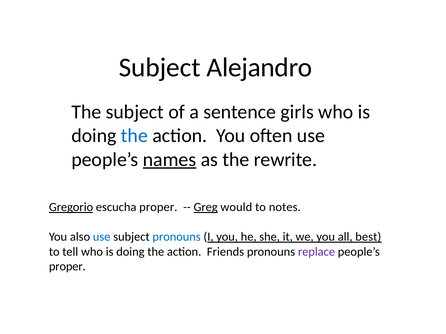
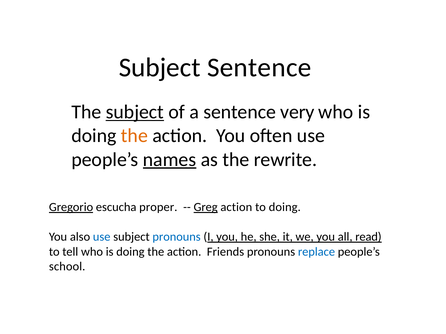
Subject Alejandro: Alejandro -> Sentence
subject at (135, 112) underline: none -> present
girls: girls -> very
the at (134, 136) colour: blue -> orange
Greg would: would -> action
to notes: notes -> doing
best: best -> read
replace colour: purple -> blue
proper at (67, 267): proper -> school
